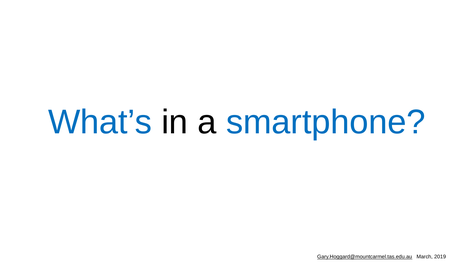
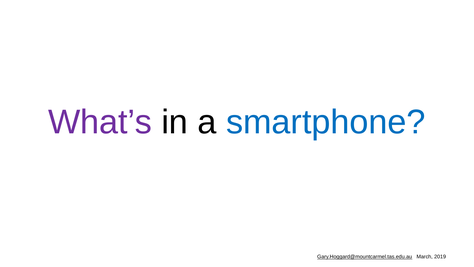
What’s colour: blue -> purple
